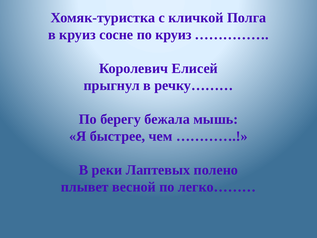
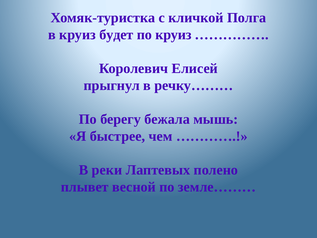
сосне: сосне -> будет
легко………: легко……… -> земле………
